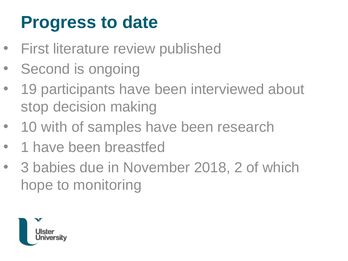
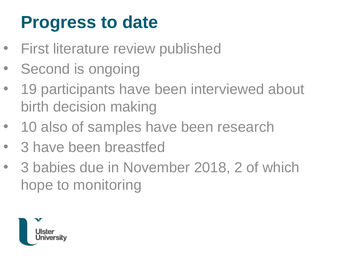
stop: stop -> birth
with: with -> also
1 at (25, 147): 1 -> 3
